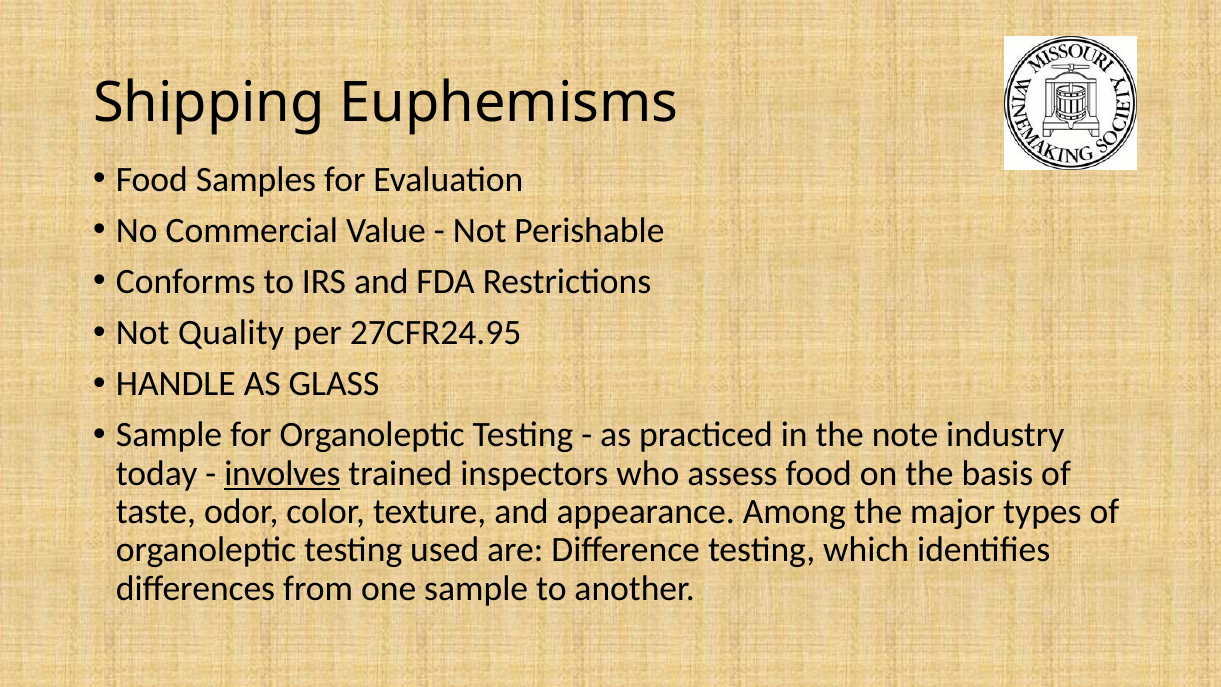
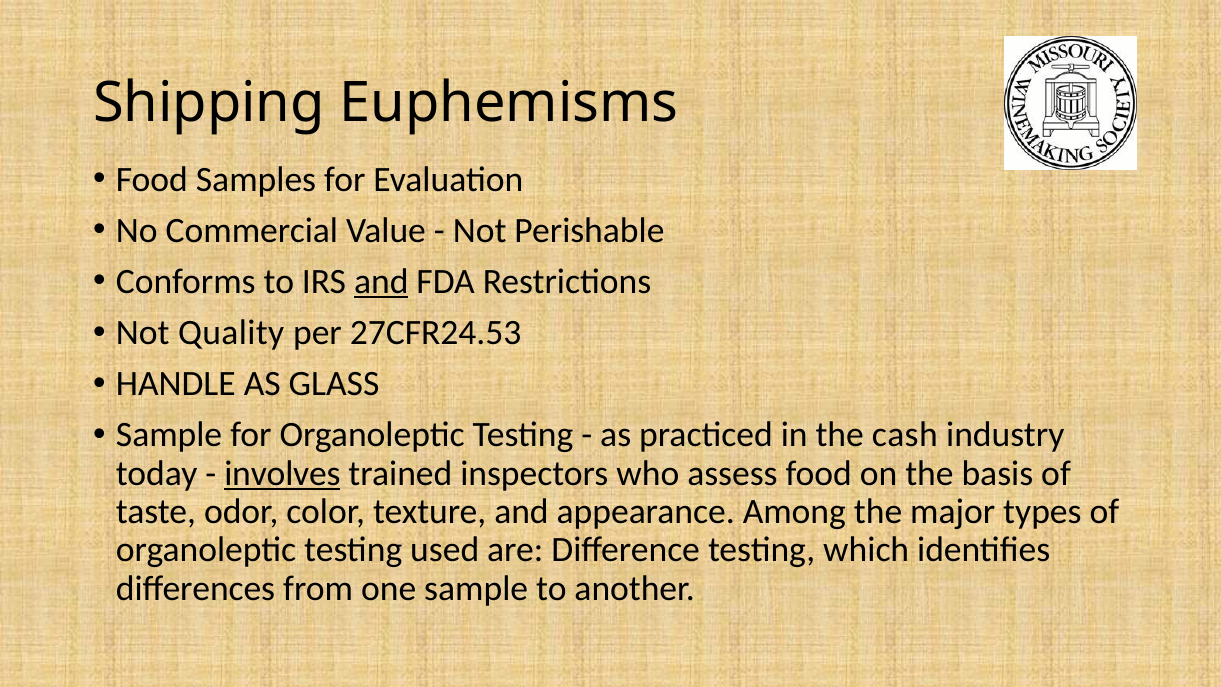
and at (381, 281) underline: none -> present
27CFR24.95: 27CFR24.95 -> 27CFR24.53
note: note -> cash
